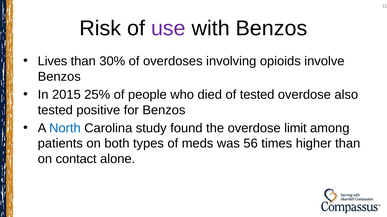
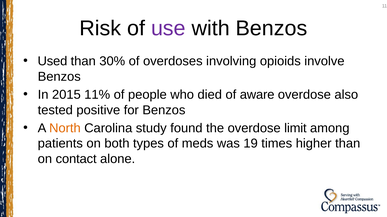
Lives: Lives -> Used
25%: 25% -> 11%
of tested: tested -> aware
North colour: blue -> orange
56: 56 -> 19
